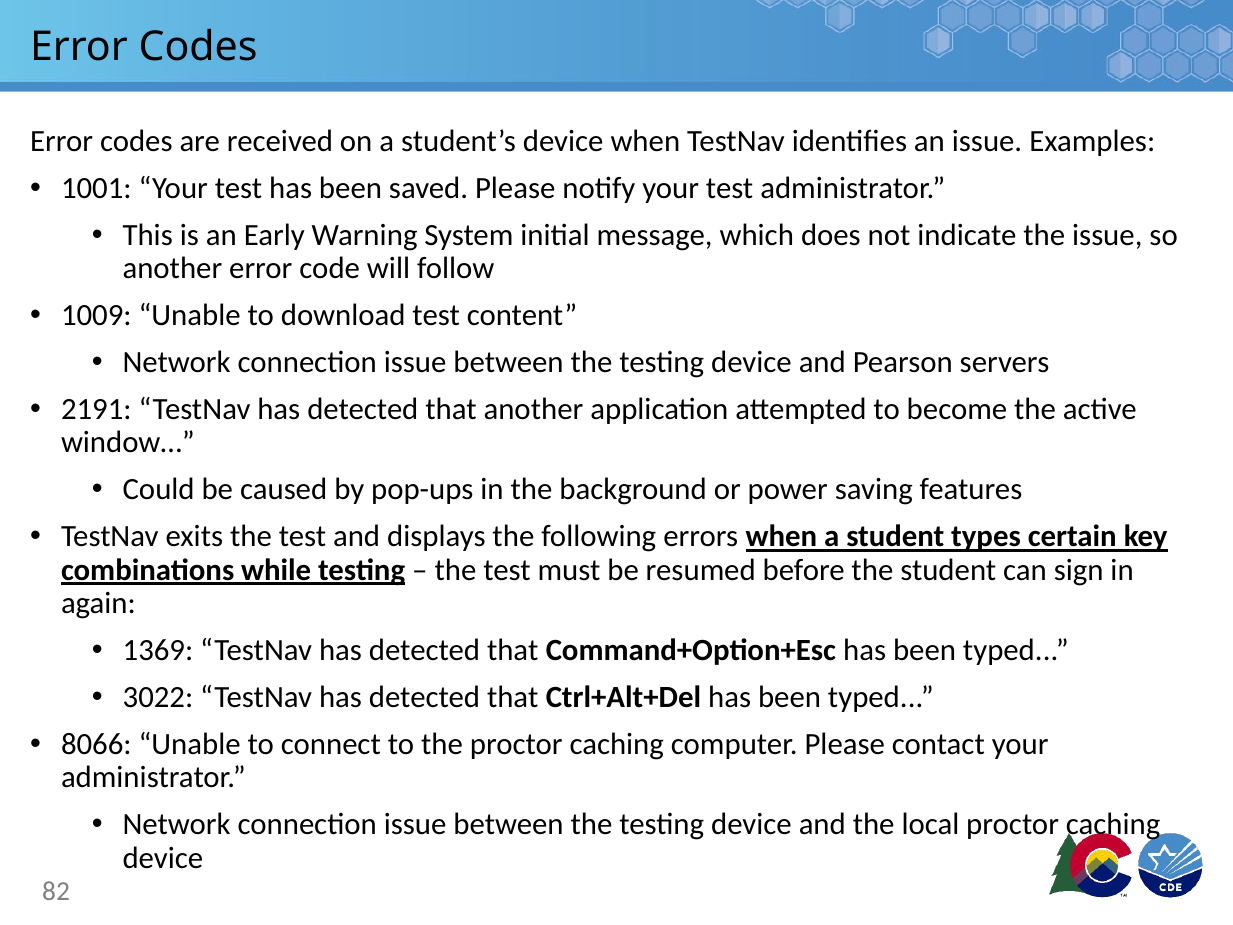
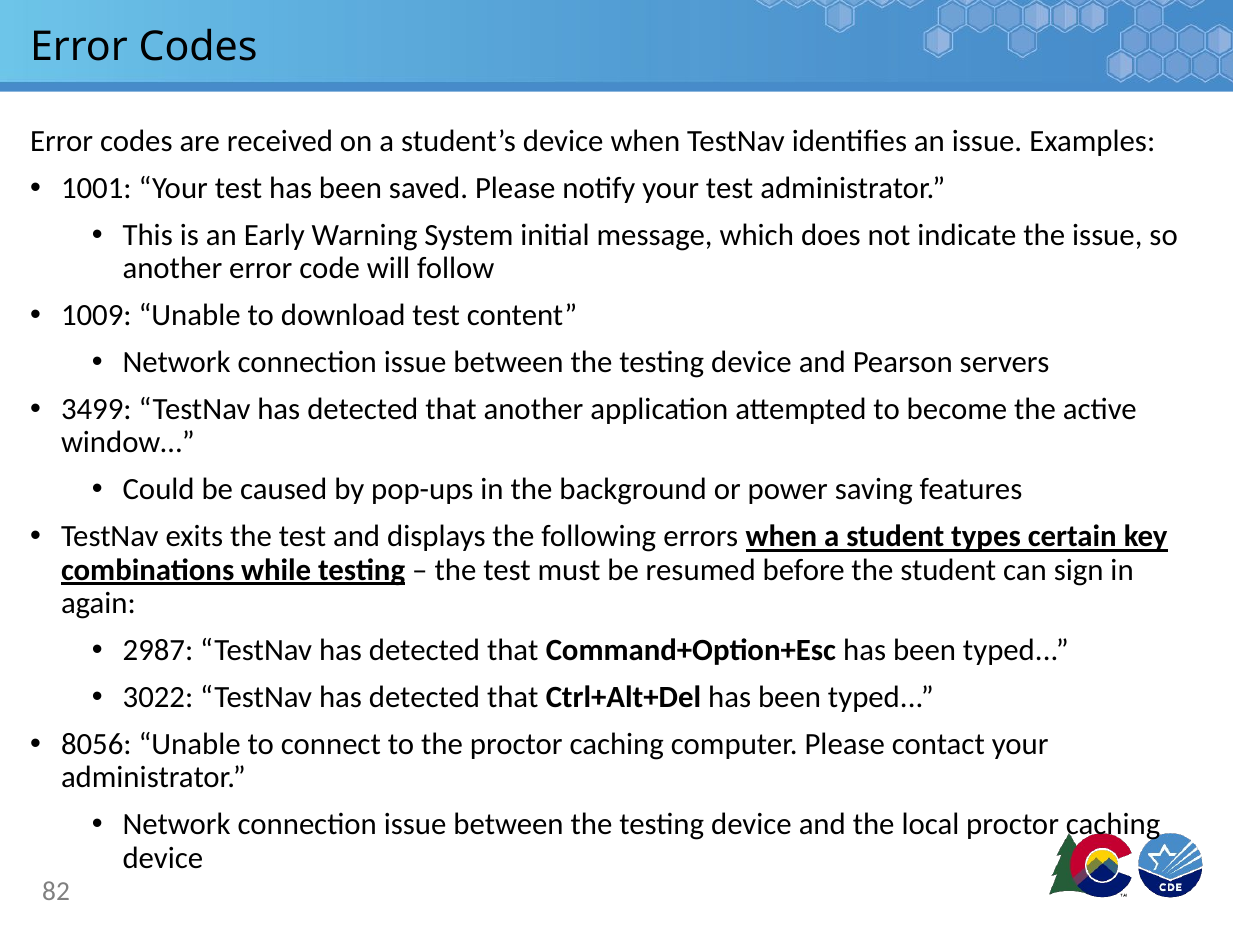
2191: 2191 -> 3499
1369: 1369 -> 2987
8066: 8066 -> 8056
